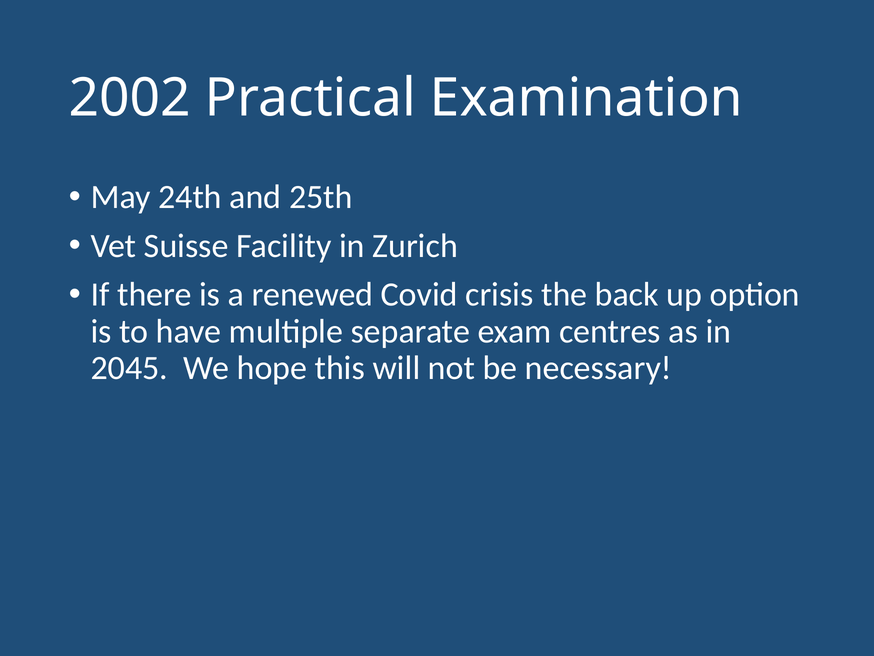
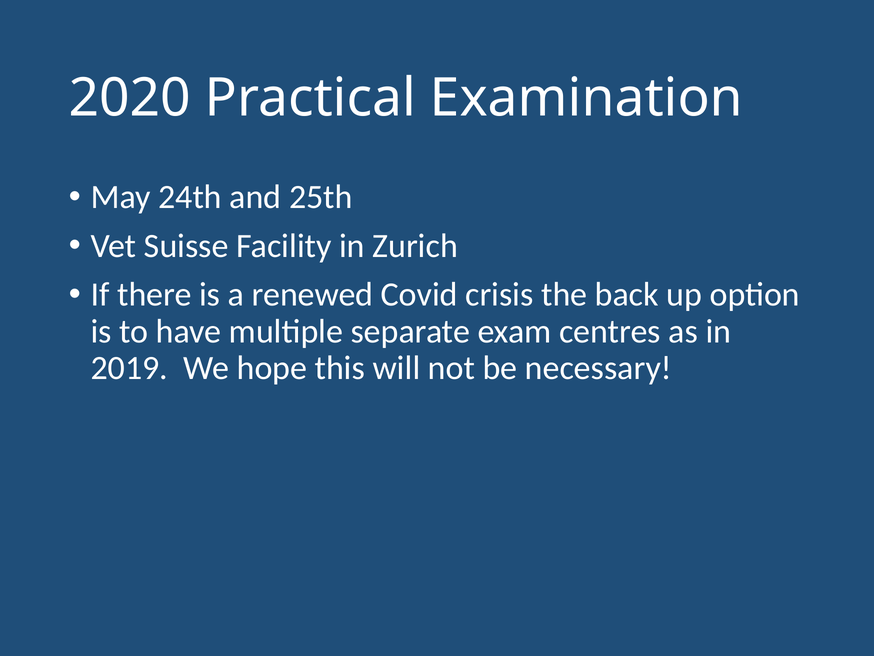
2002: 2002 -> 2020
2045: 2045 -> 2019
